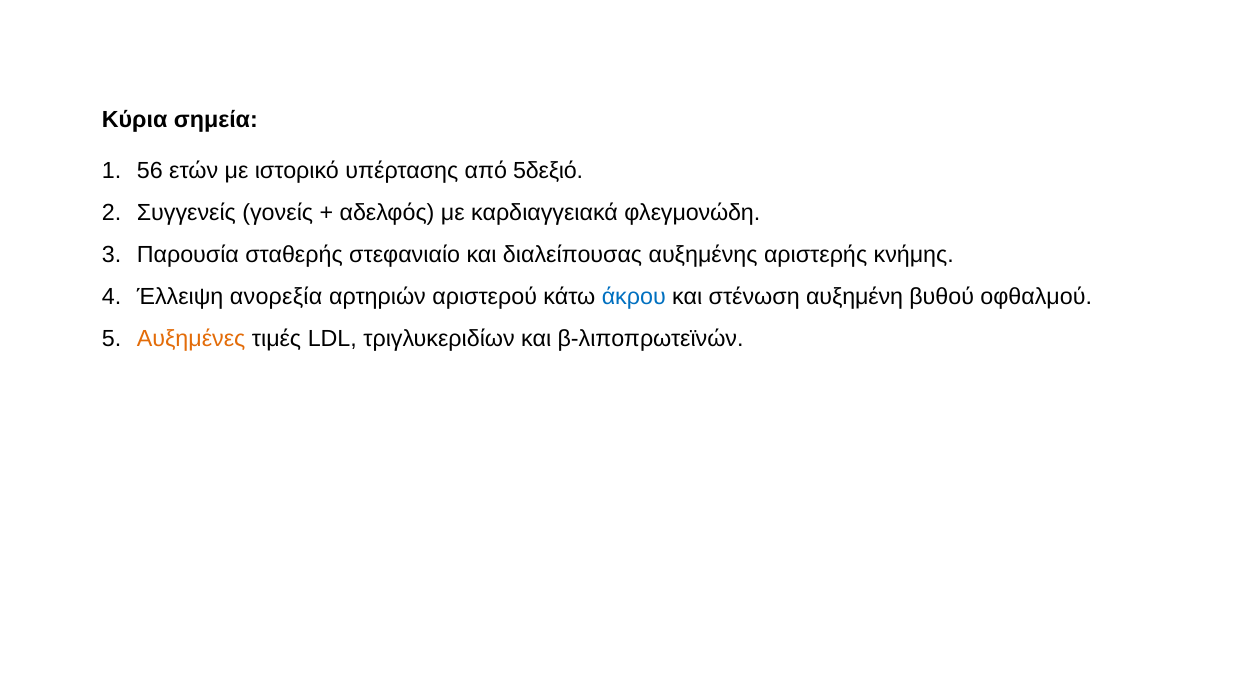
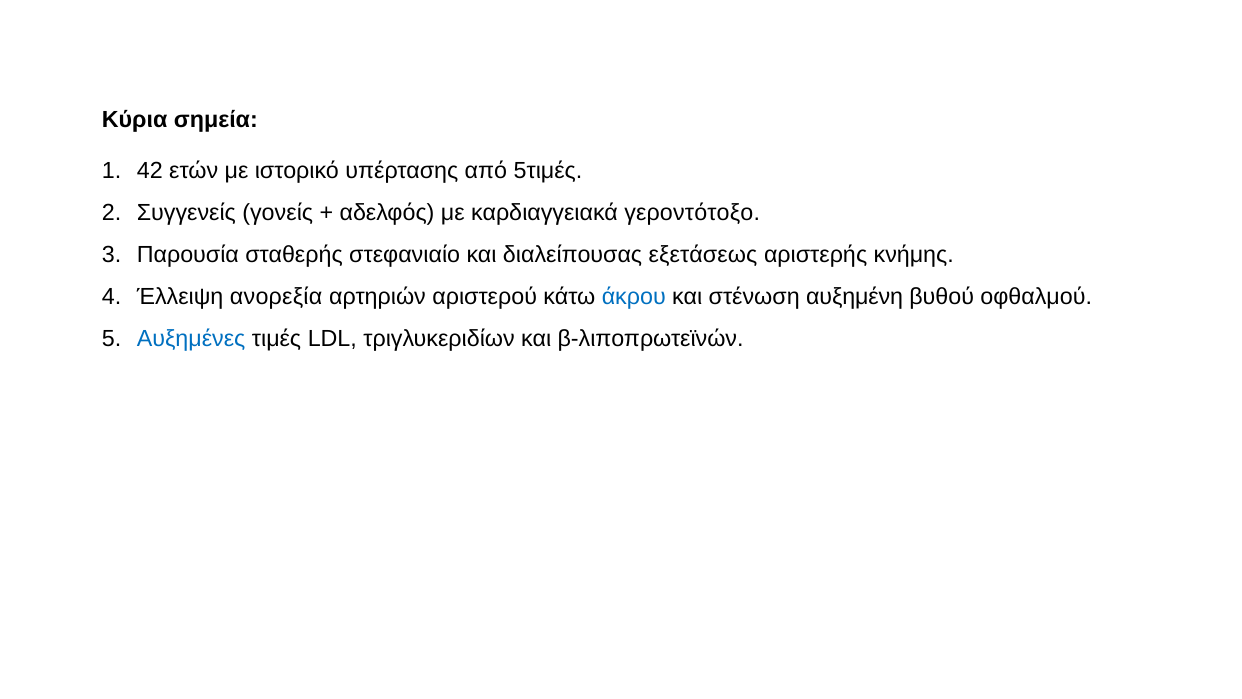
56: 56 -> 42
5δεξιό: 5δεξιό -> 5τιμές
φλεγμονώδη: φλεγμονώδη -> γεροντότοξο
αυξημένης: αυξημένης -> εξετάσεως
Αυξημένες colour: orange -> blue
